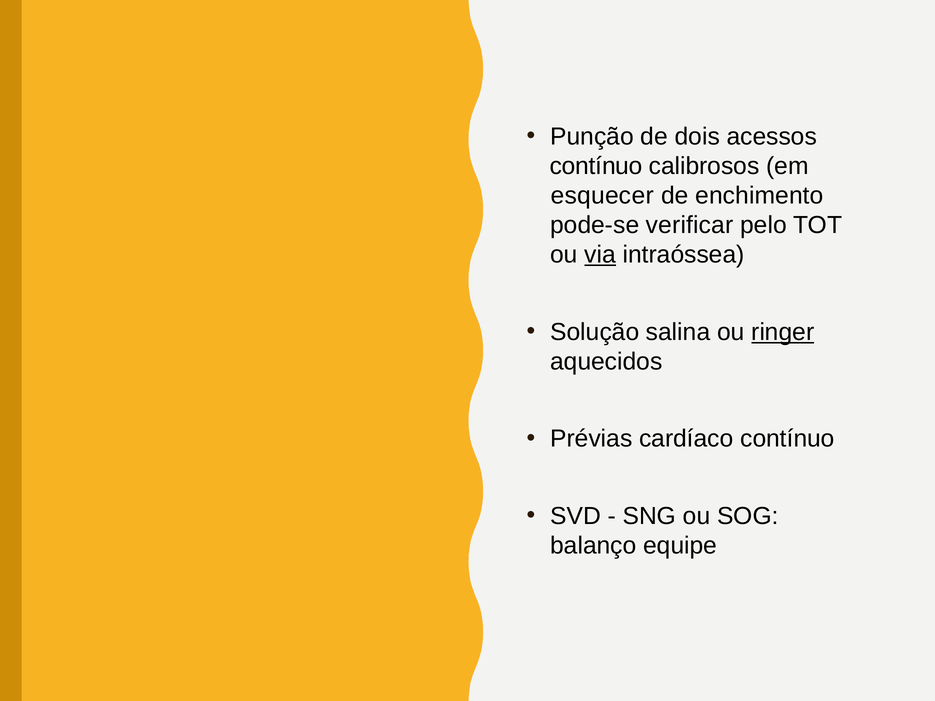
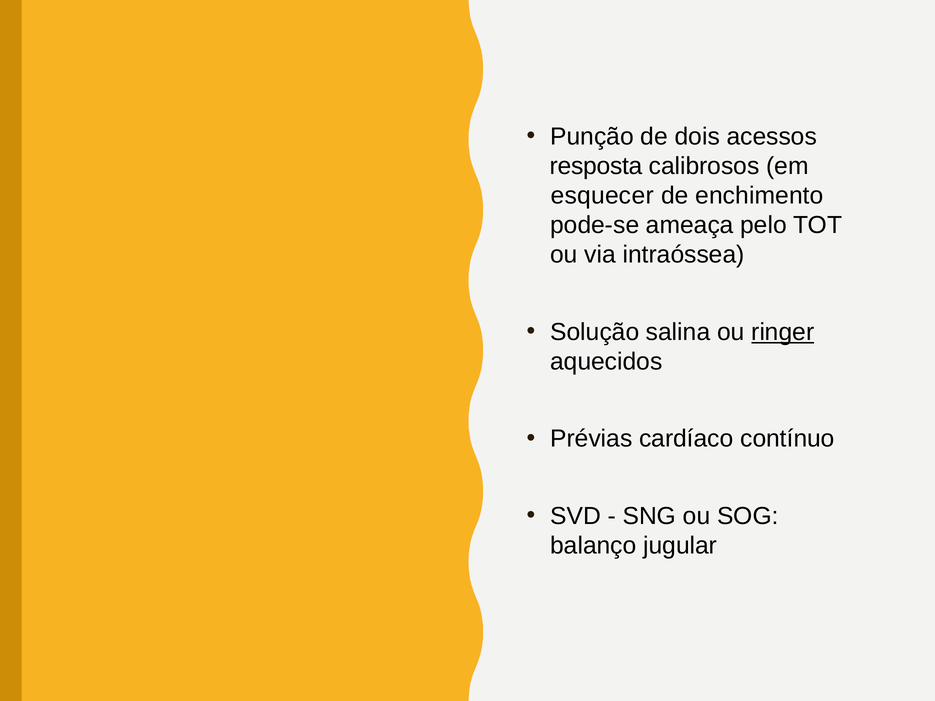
contínuo at (596, 166): contínuo -> resposta
verificar: verificar -> ameaça
via underline: present -> none
equipe: equipe -> jugular
